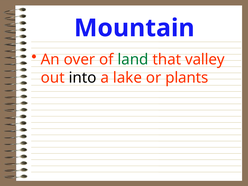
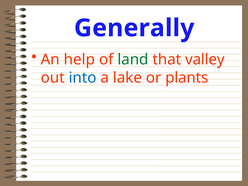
Mountain: Mountain -> Generally
over: over -> help
into colour: black -> blue
